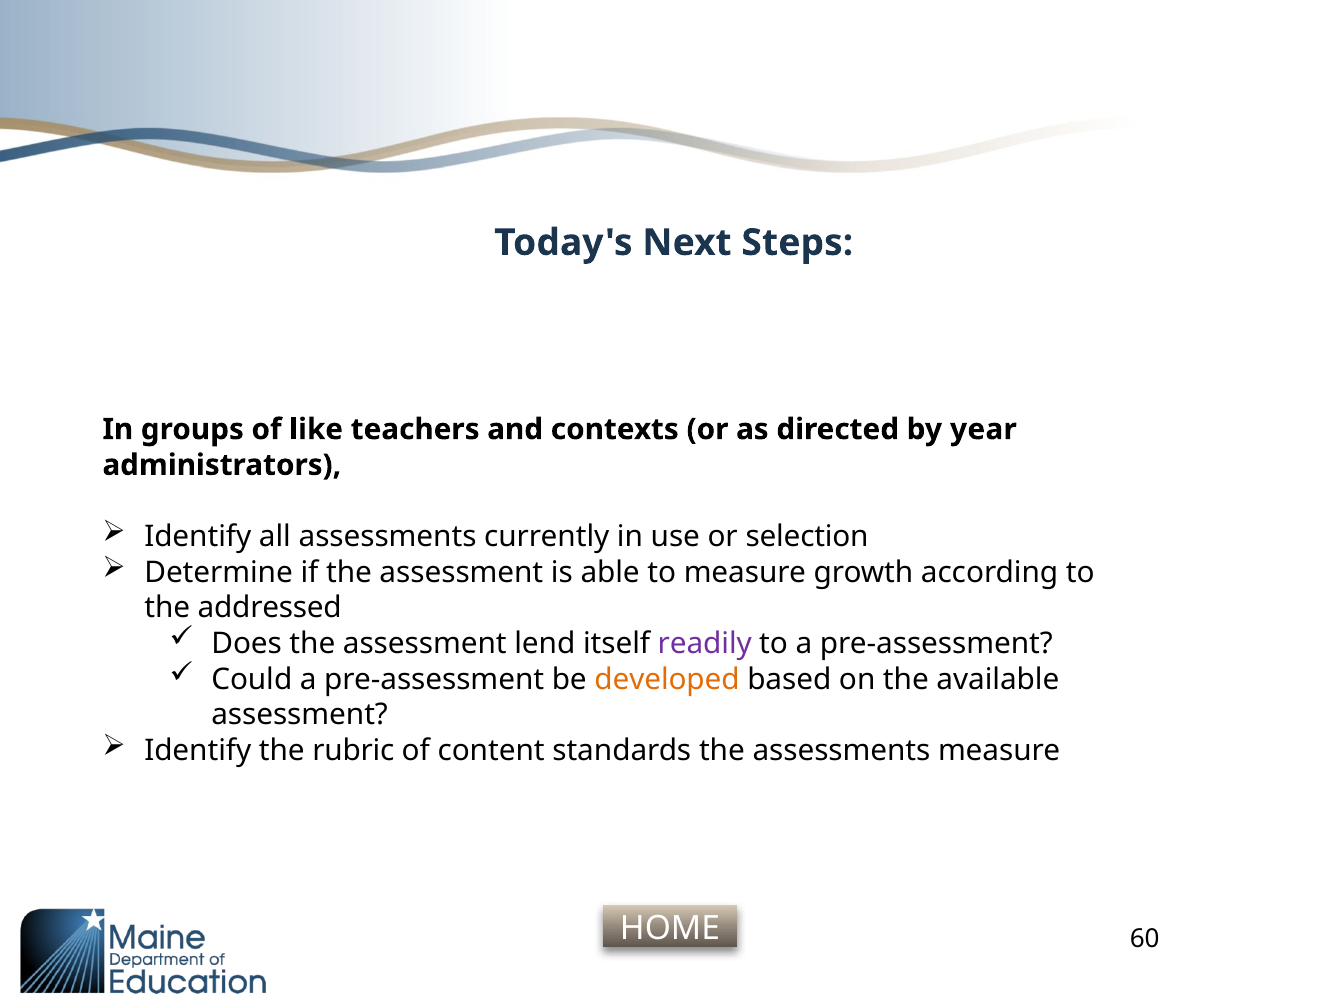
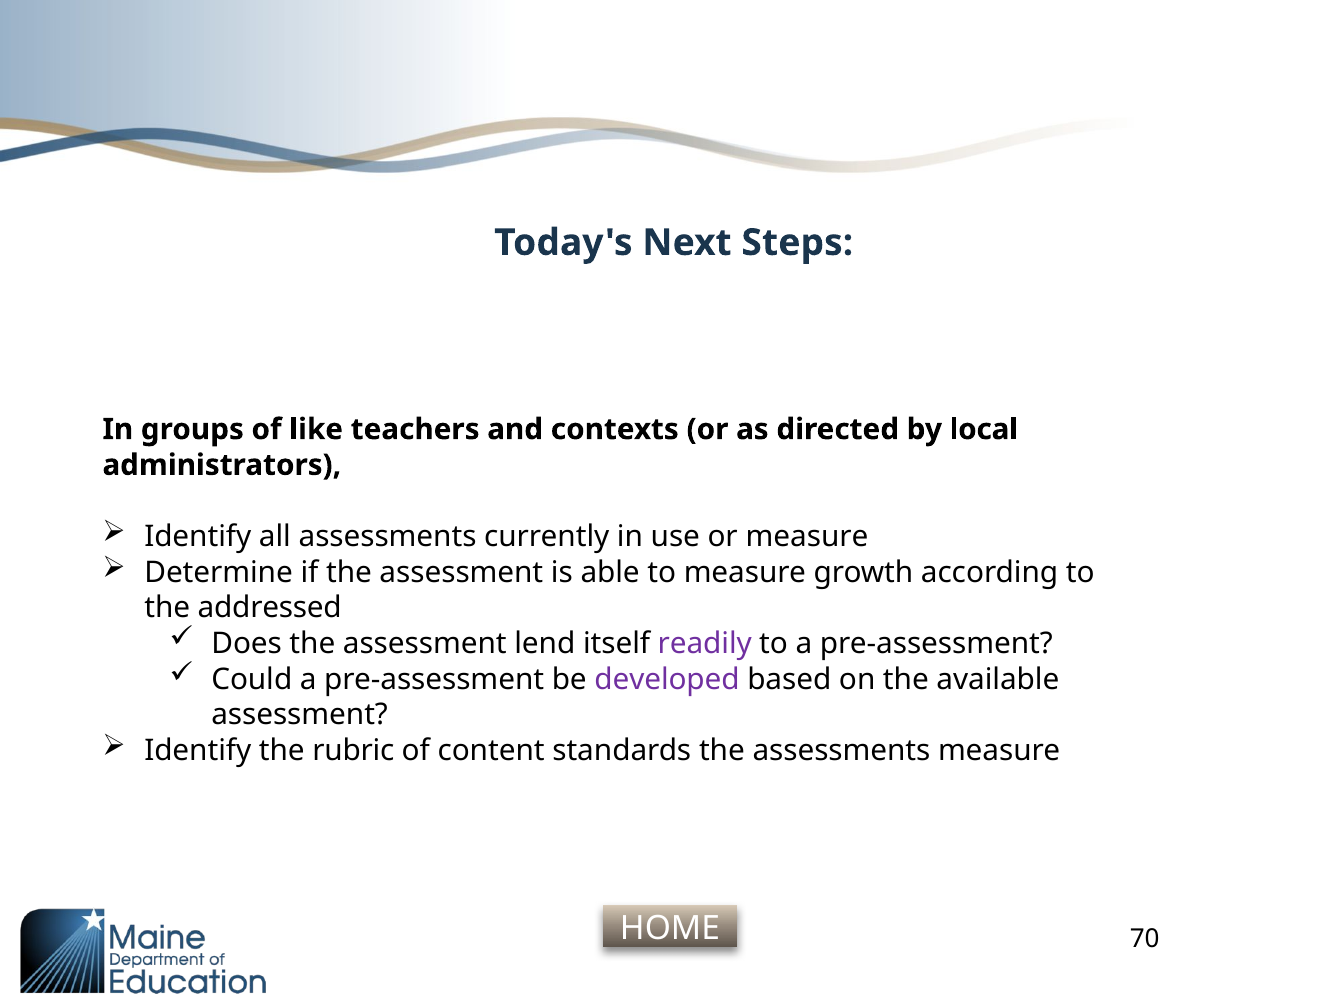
year: year -> local
or selection: selection -> measure
developed colour: orange -> purple
60: 60 -> 70
